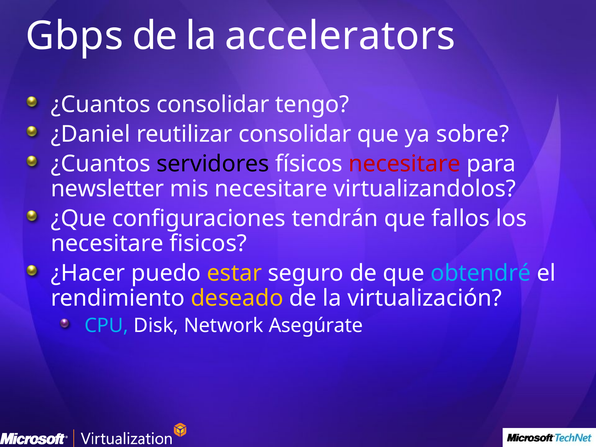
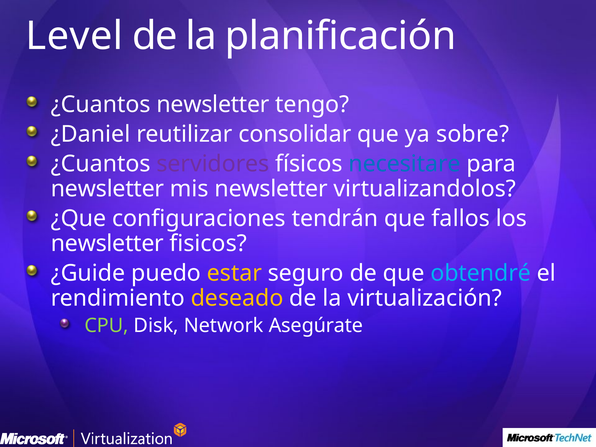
Gbps: Gbps -> Level
accelerators: accelerators -> planificación
¿Cuantos consolidar: consolidar -> newsletter
servidores colour: black -> purple
necesitare at (405, 164) colour: red -> blue
mis necesitare: necesitare -> newsletter
necesitare at (107, 244): necesitare -> newsletter
¿Hacer: ¿Hacer -> ¿Guide
CPU colour: light blue -> light green
